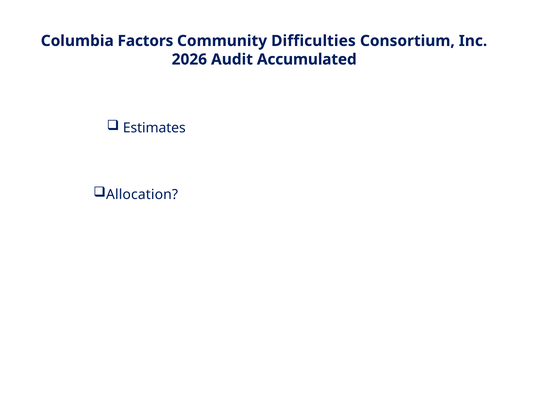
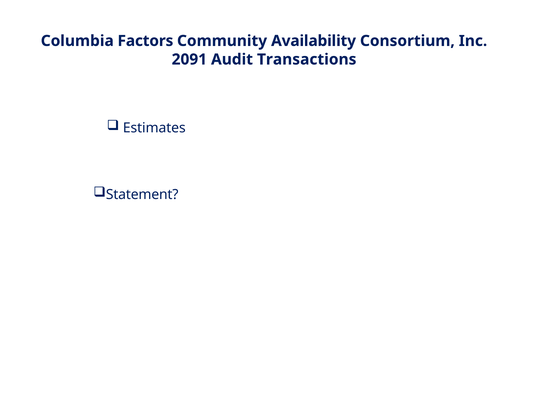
Difficulties: Difficulties -> Availability
2026: 2026 -> 2091
Accumulated: Accumulated -> Transactions
Allocation: Allocation -> Statement
